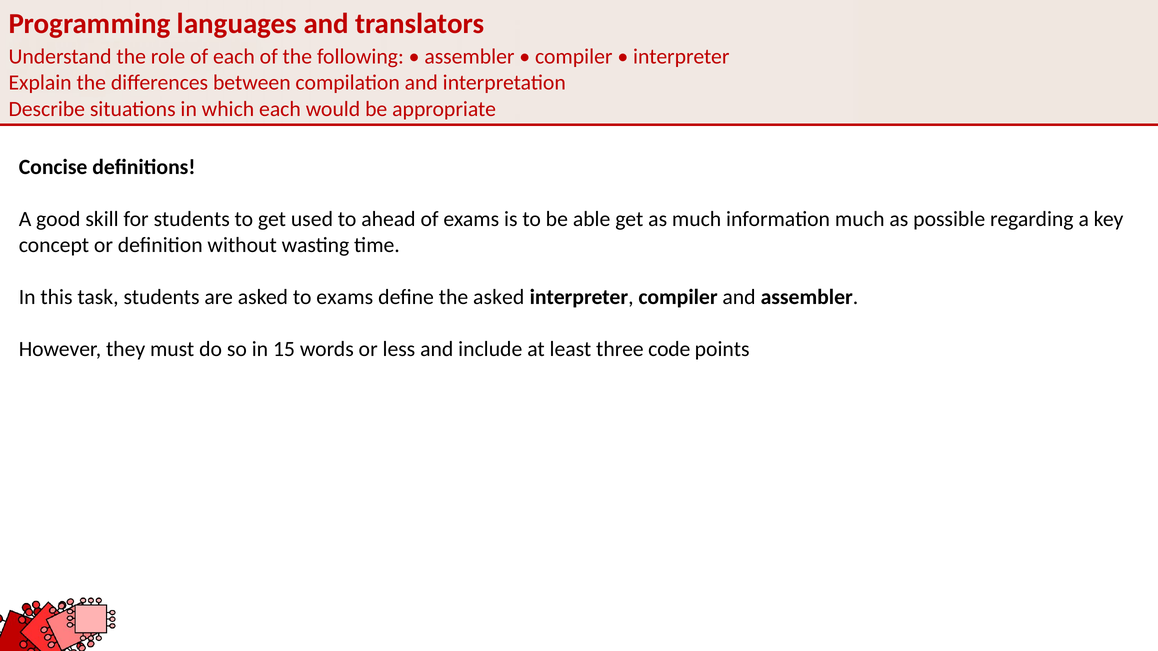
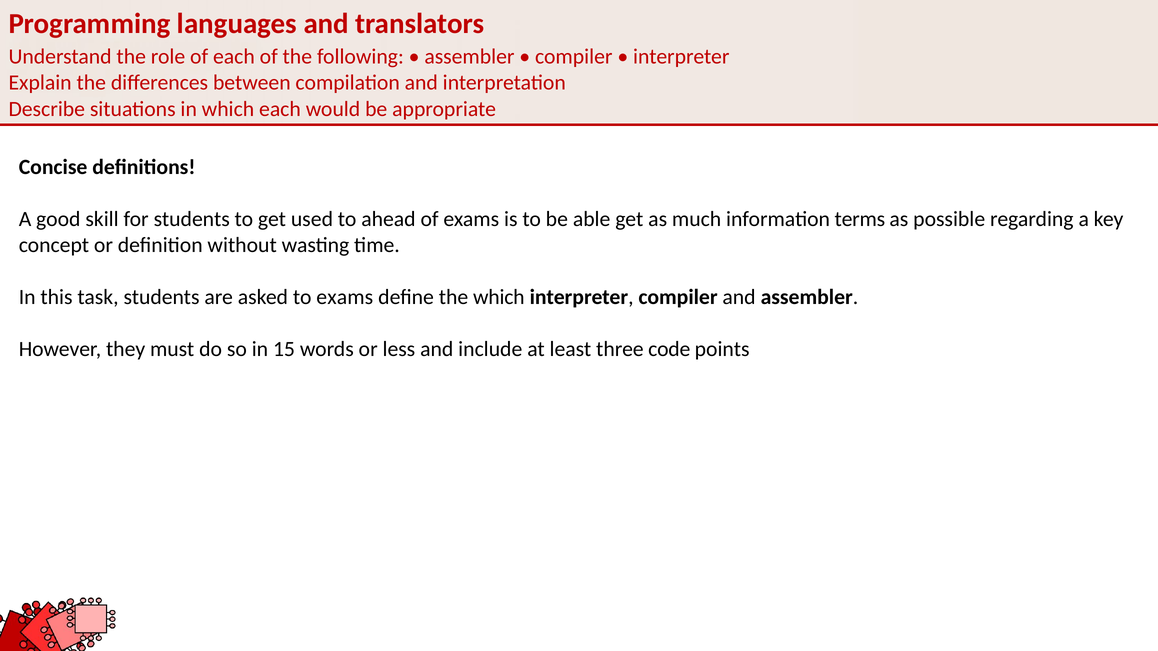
information much: much -> terms
the asked: asked -> which
